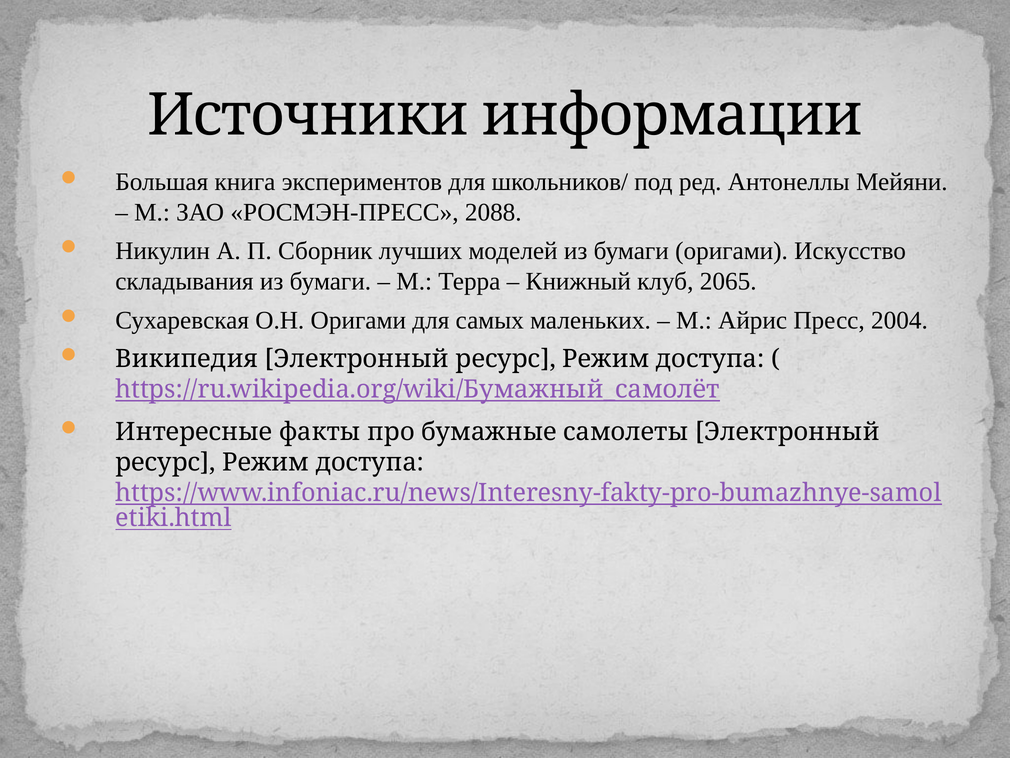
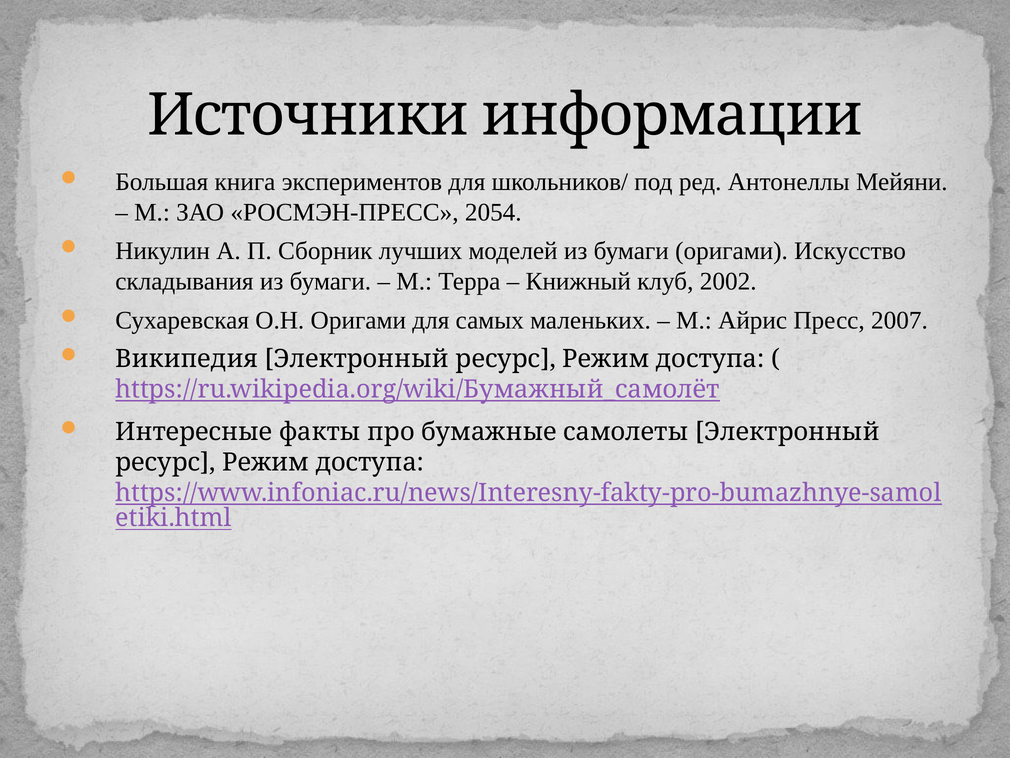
2088: 2088 -> 2054
2065: 2065 -> 2002
2004: 2004 -> 2007
